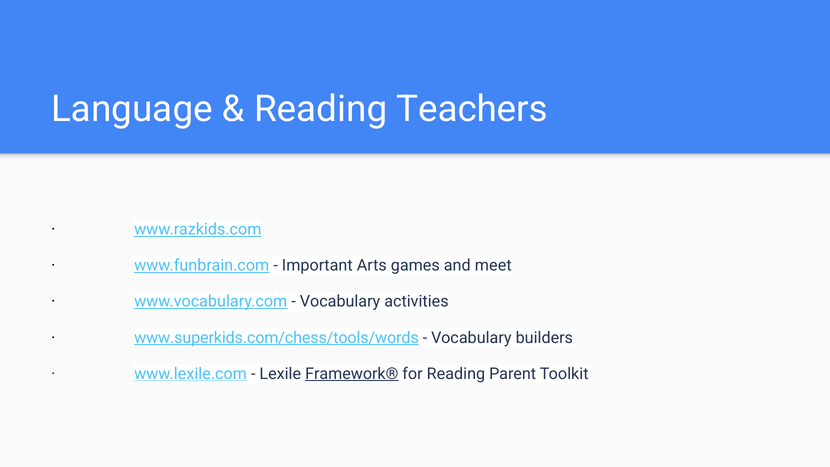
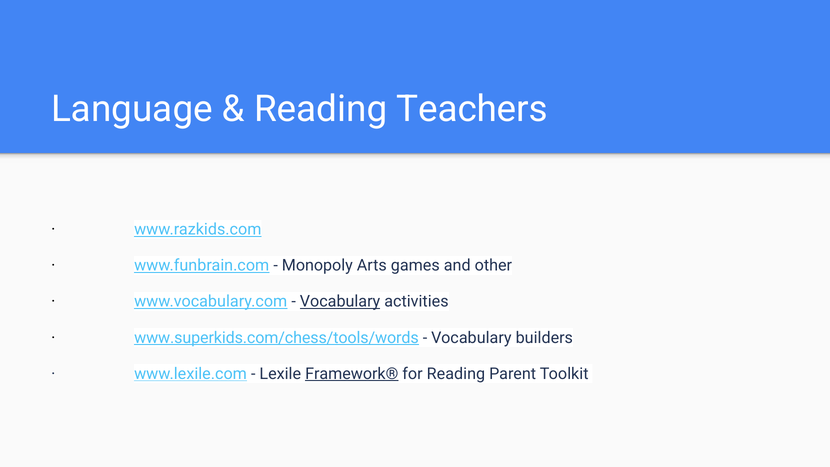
Important: Important -> Monopoly
meet: meet -> other
Vocabulary at (340, 302) underline: none -> present
